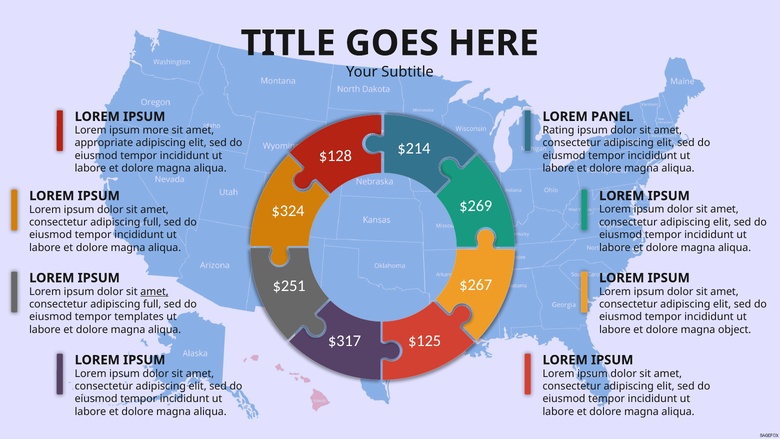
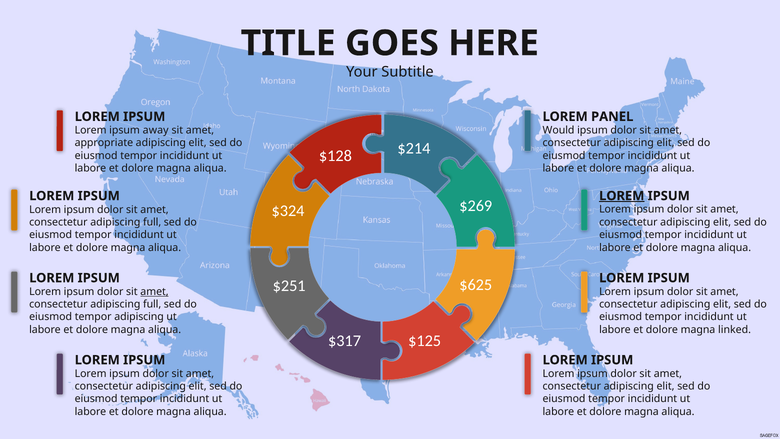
Rating: Rating -> Would
more: more -> away
LOREM at (622, 196) underline: none -> present
$267: $267 -> $625
tempor templates: templates -> adipiscing
object: object -> linked
